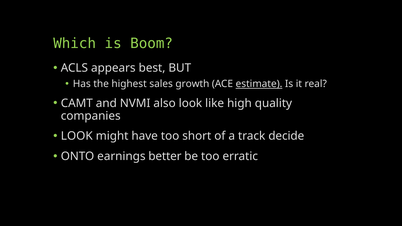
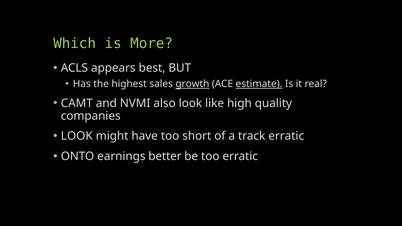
Boom: Boom -> More
growth underline: none -> present
track decide: decide -> erratic
